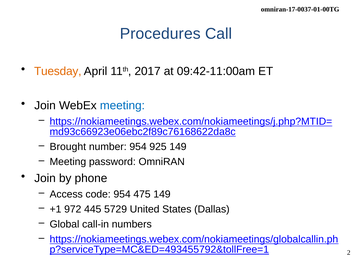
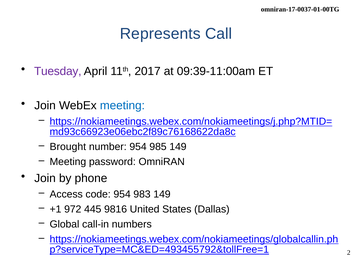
Procedures: Procedures -> Represents
Tuesday colour: orange -> purple
09:42-11:00am: 09:42-11:00am -> 09:39-11:00am
925: 925 -> 985
475: 475 -> 983
5729: 5729 -> 9816
